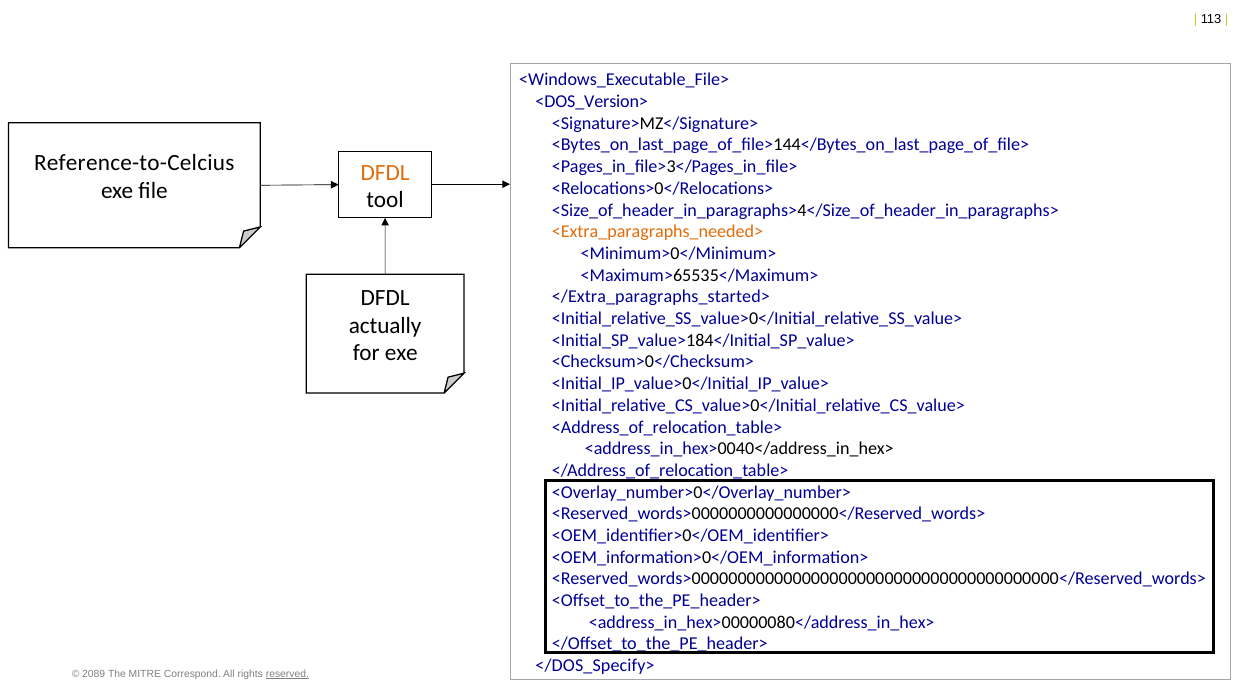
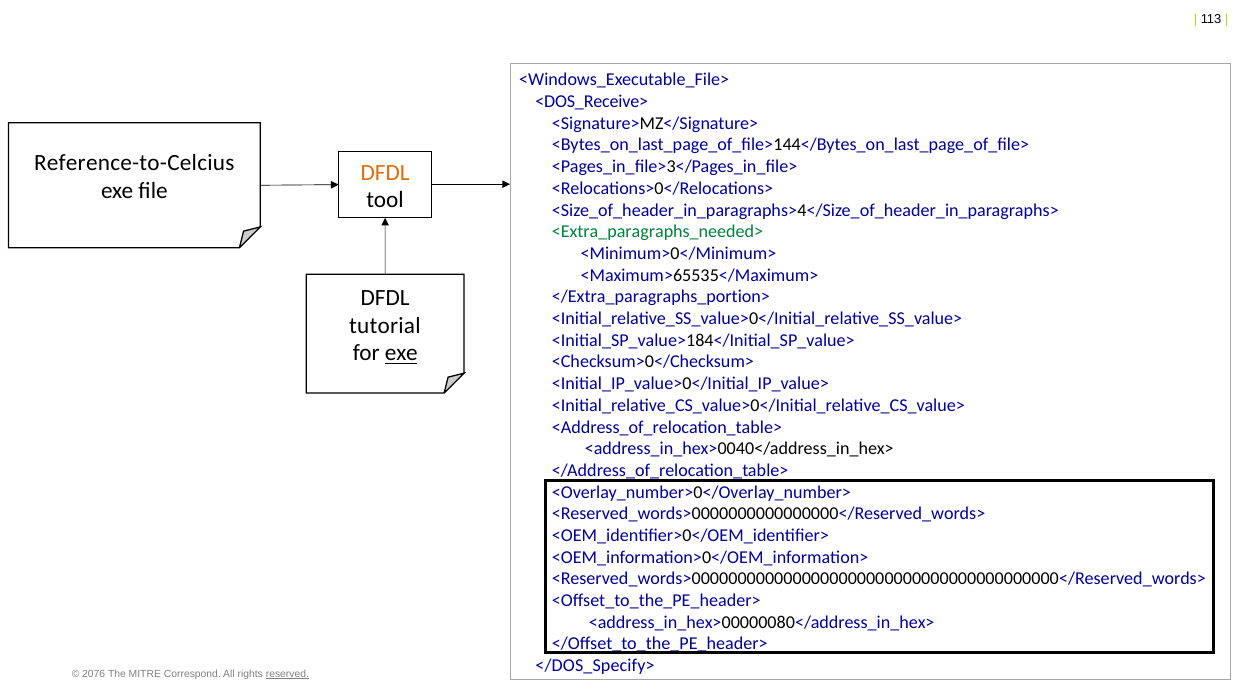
<DOS_Version>: <DOS_Version> -> <DOS_Receive>
<Extra_paragraphs_needed> colour: orange -> green
</Extra_paragraphs_started>: </Extra_paragraphs_started> -> </Extra_paragraphs_portion>
actually: actually -> tutorial
exe at (401, 354) underline: none -> present
2089: 2089 -> 2076
